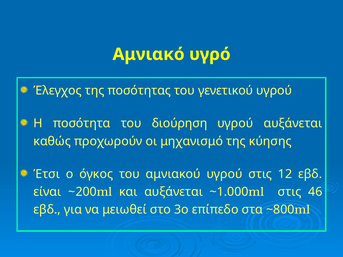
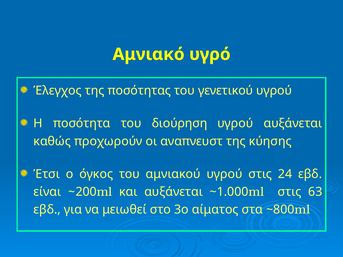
μηχανισμό: μηχανισμό -> αναπνευστ
12: 12 -> 24
46: 46 -> 63
επίπεδο: επίπεδο -> αίματος
